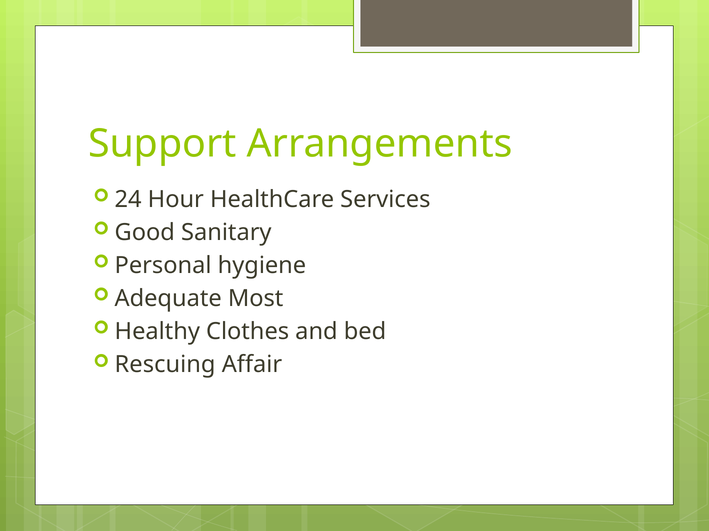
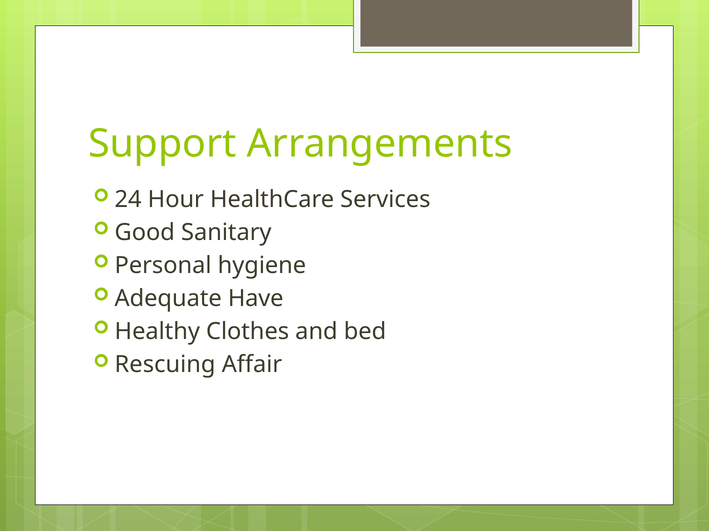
Most: Most -> Have
